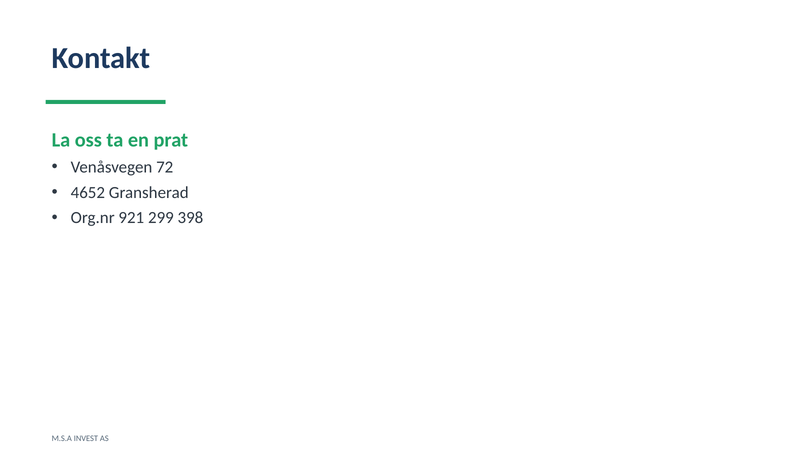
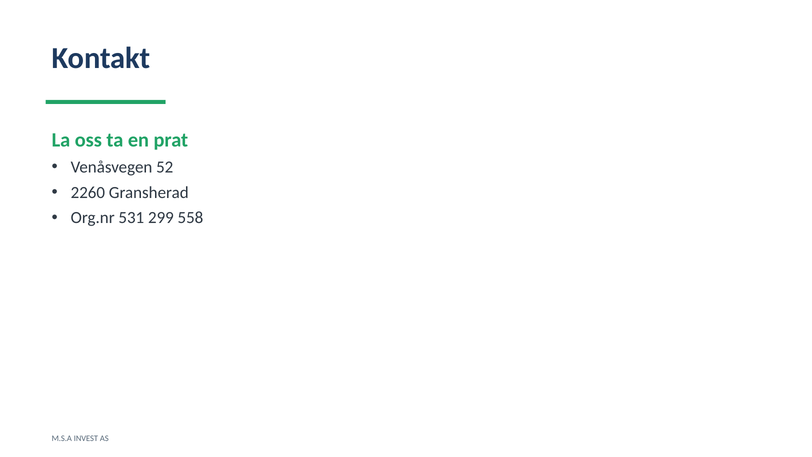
72: 72 -> 52
4652: 4652 -> 2260
921: 921 -> 531
398: 398 -> 558
